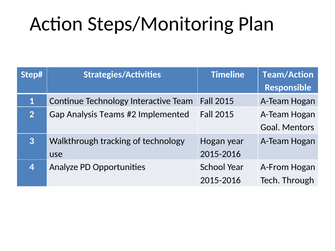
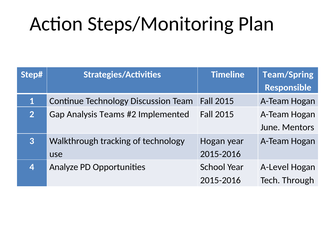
Team/Action: Team/Action -> Team/Spring
Interactive: Interactive -> Discussion
Goal: Goal -> June
A-From: A-From -> A-Level
